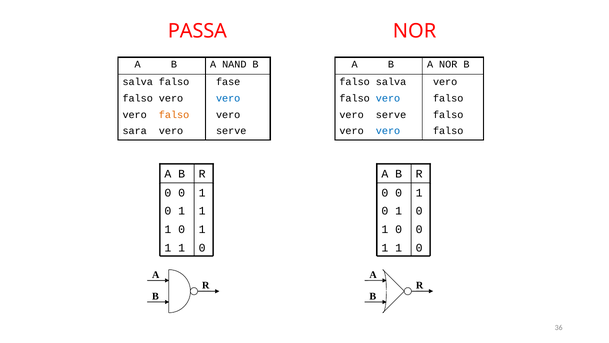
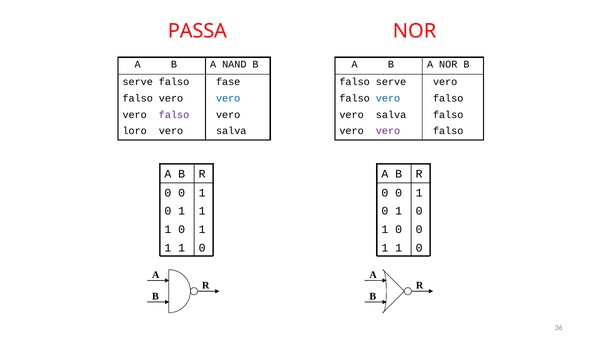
salva at (138, 82): salva -> serve
falso salva: salva -> serve
falso at (174, 115) colour: orange -> purple
serve at (391, 115): serve -> salva
sara: sara -> loro
serve at (231, 131): serve -> salva
vero at (388, 131) colour: blue -> purple
